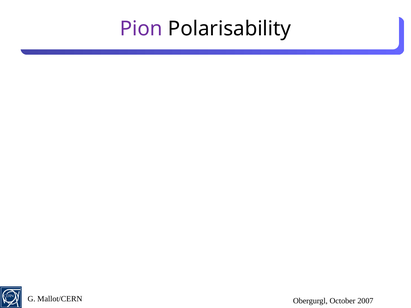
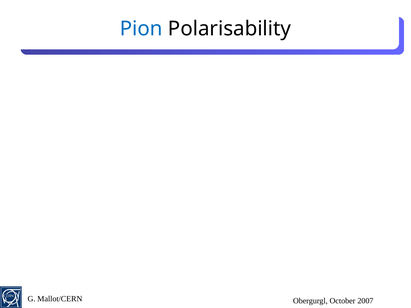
Pion colour: purple -> blue
